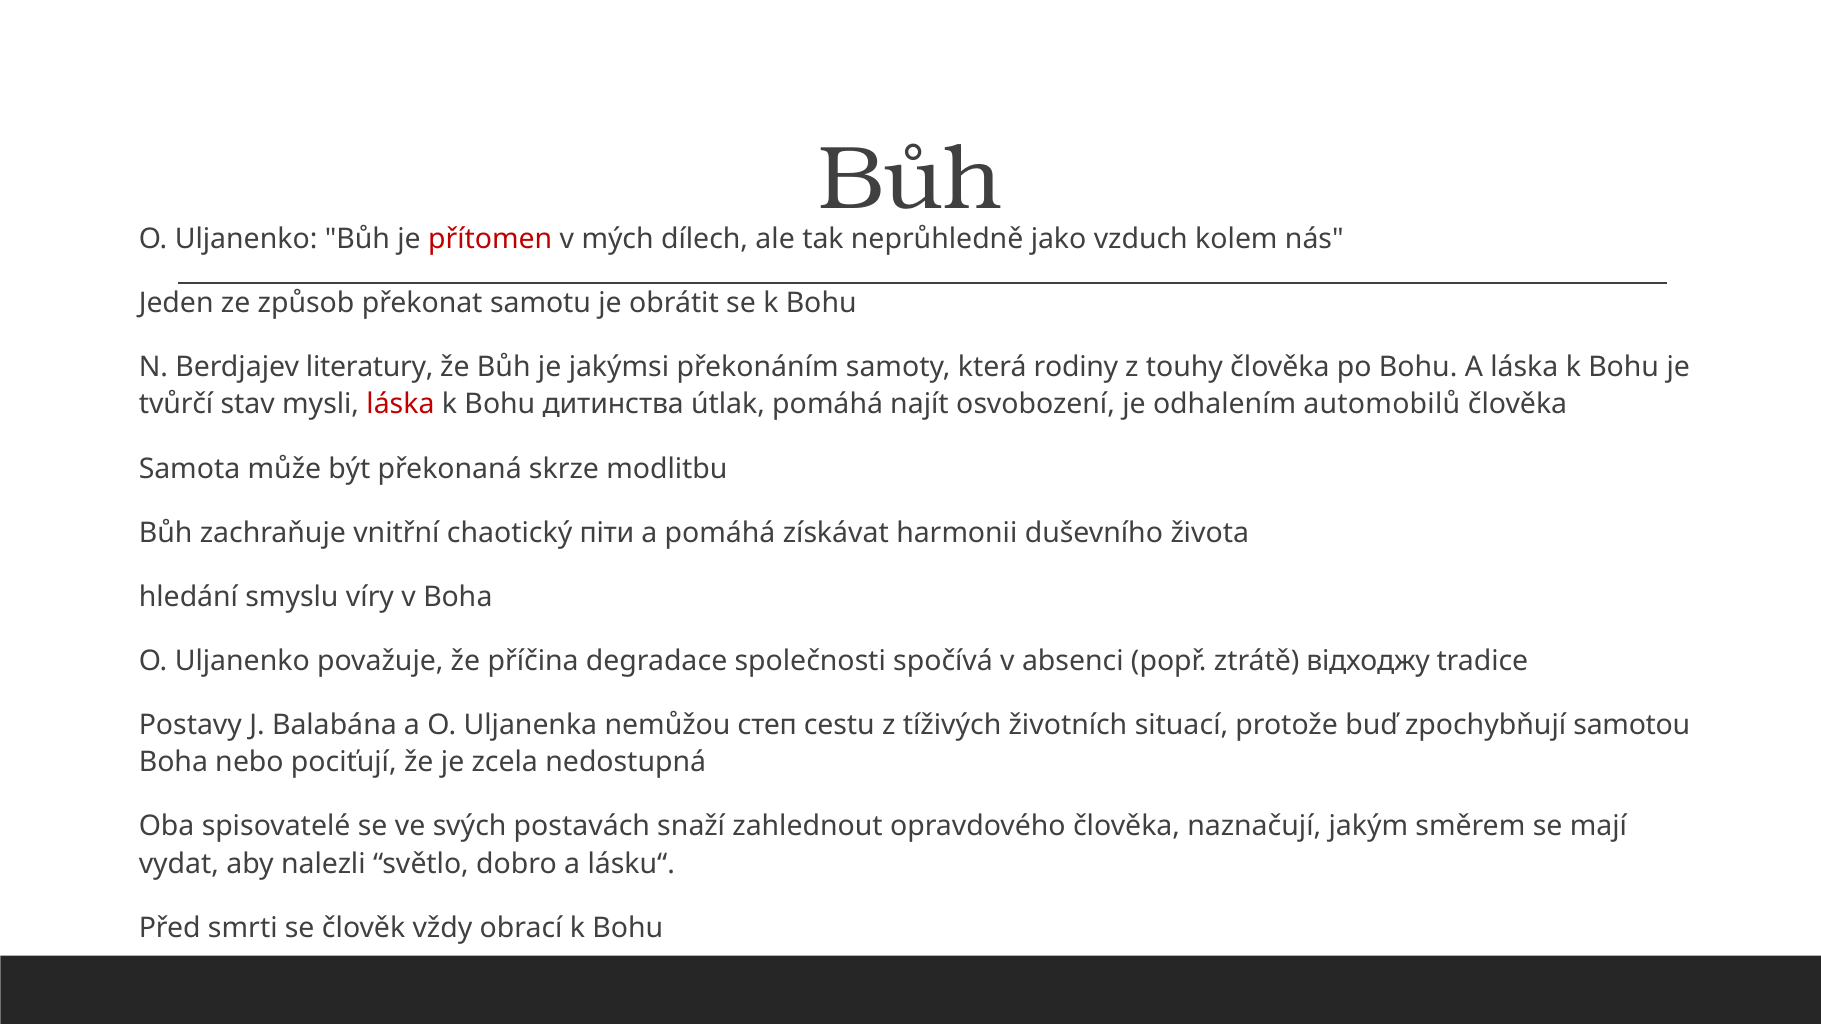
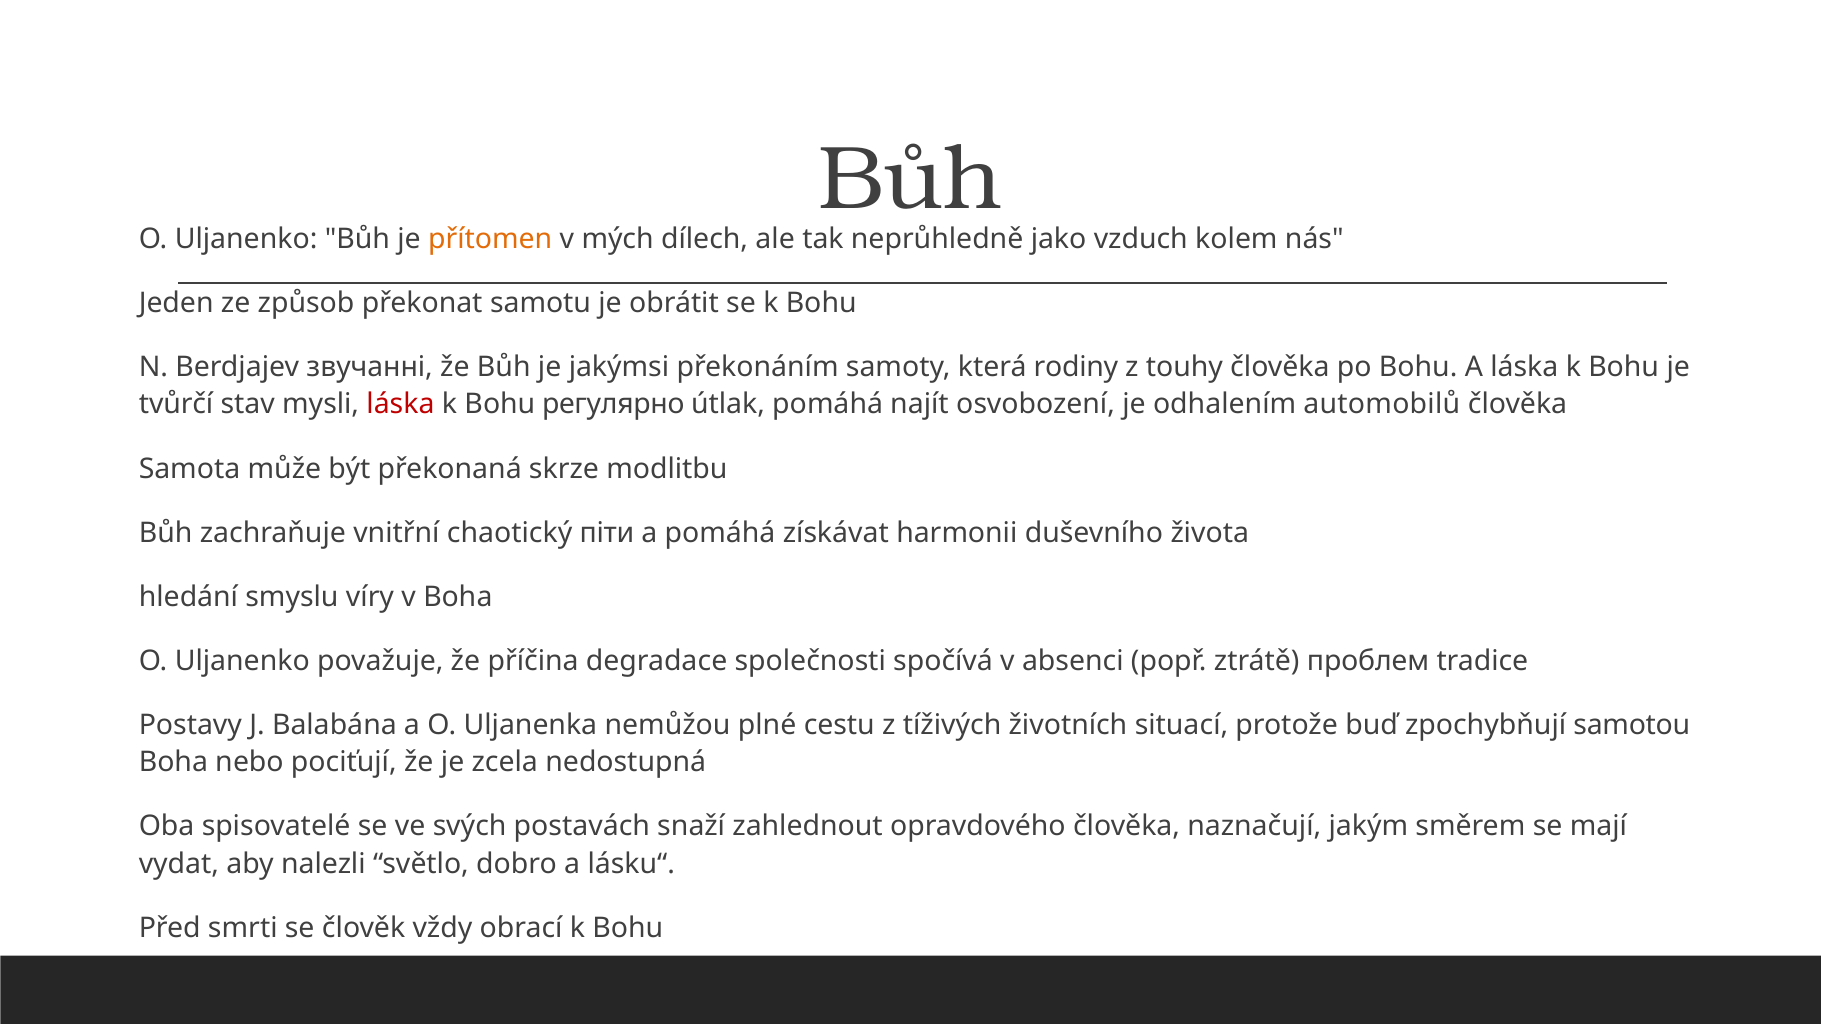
přítomen colour: red -> orange
literatury: literatury -> звучанні
дитинства: дитинства -> регулярно
відходжу: відходжу -> проблем
степ: степ -> plné
